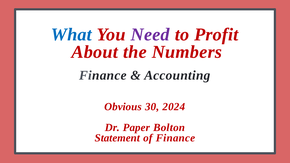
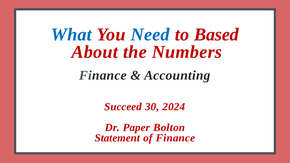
Need colour: purple -> blue
Profit: Profit -> Based
Obvious: Obvious -> Succeed
